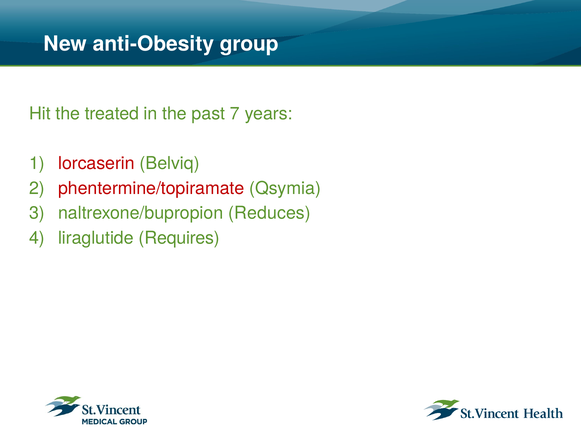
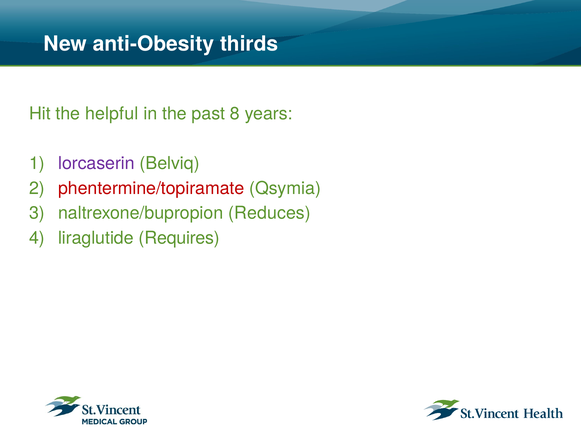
group: group -> thirds
treated: treated -> helpful
7: 7 -> 8
lorcaserin colour: red -> purple
